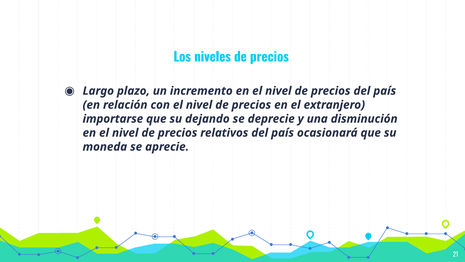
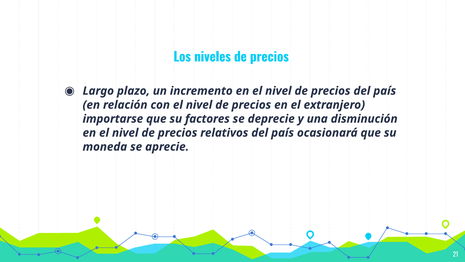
dejando: dejando -> factores
